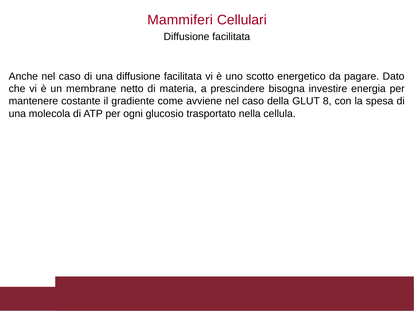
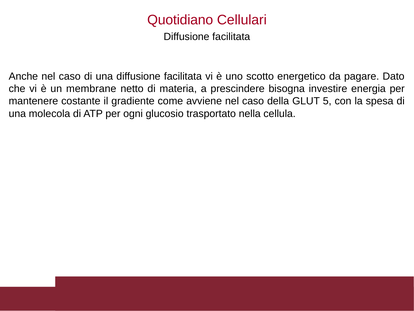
Mammiferi: Mammiferi -> Quotidiano
8: 8 -> 5
